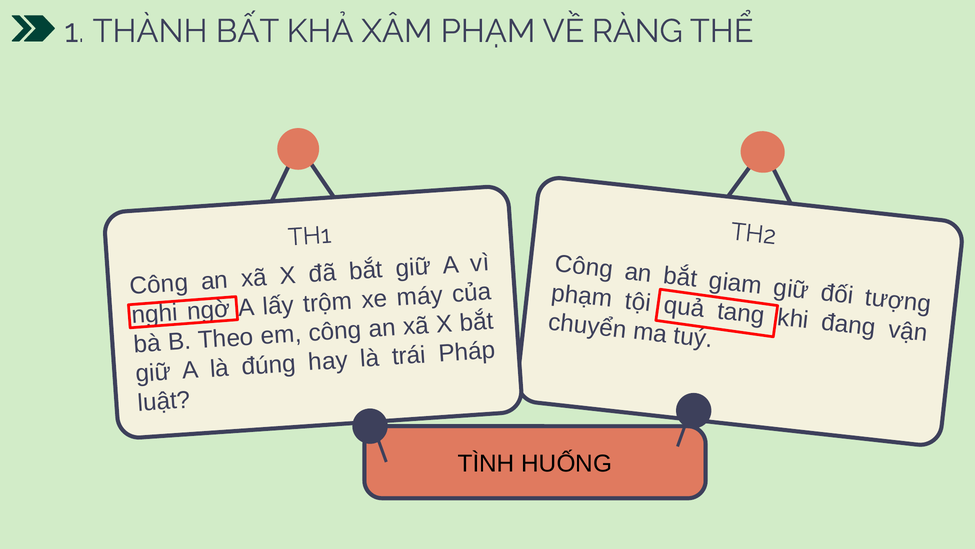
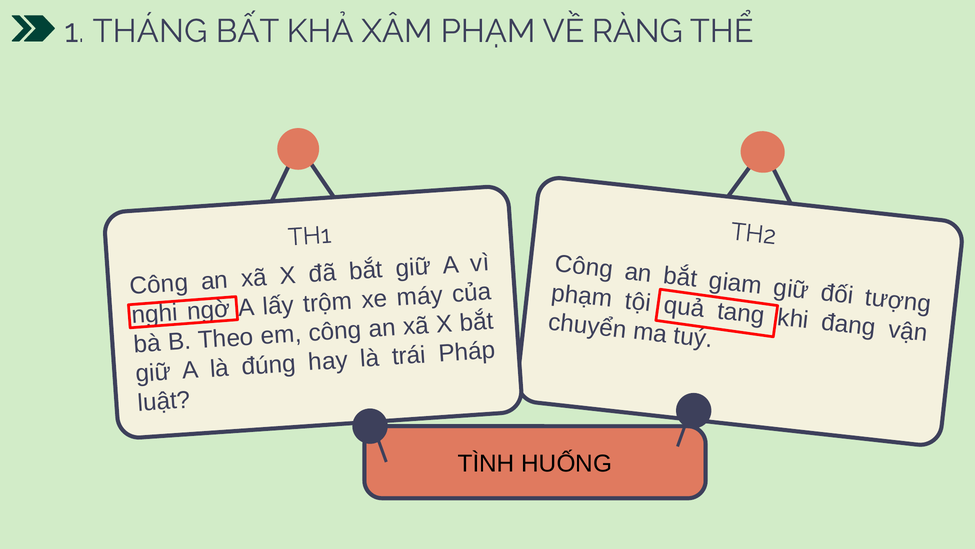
THÀNH: THÀNH -> THÁNG
